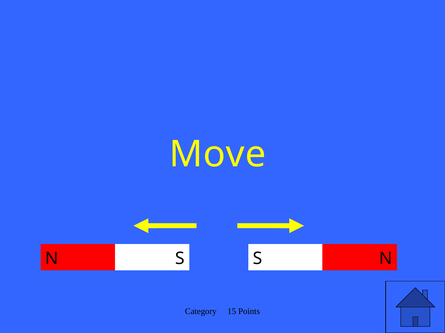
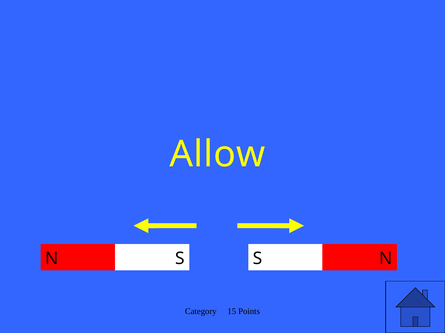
Move: Move -> Allow
